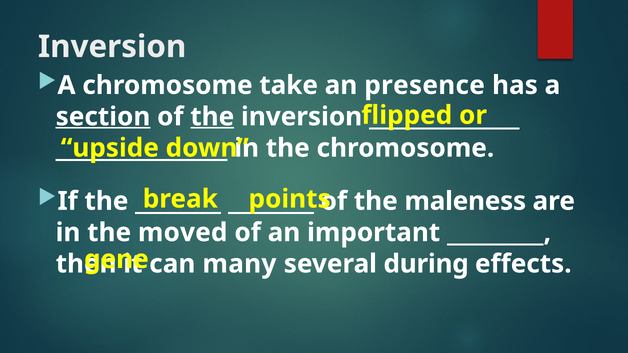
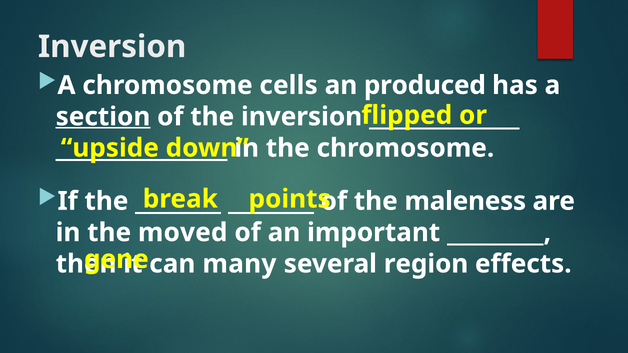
take: take -> cells
presence: presence -> produced
the at (212, 117) underline: present -> none
during: during -> region
